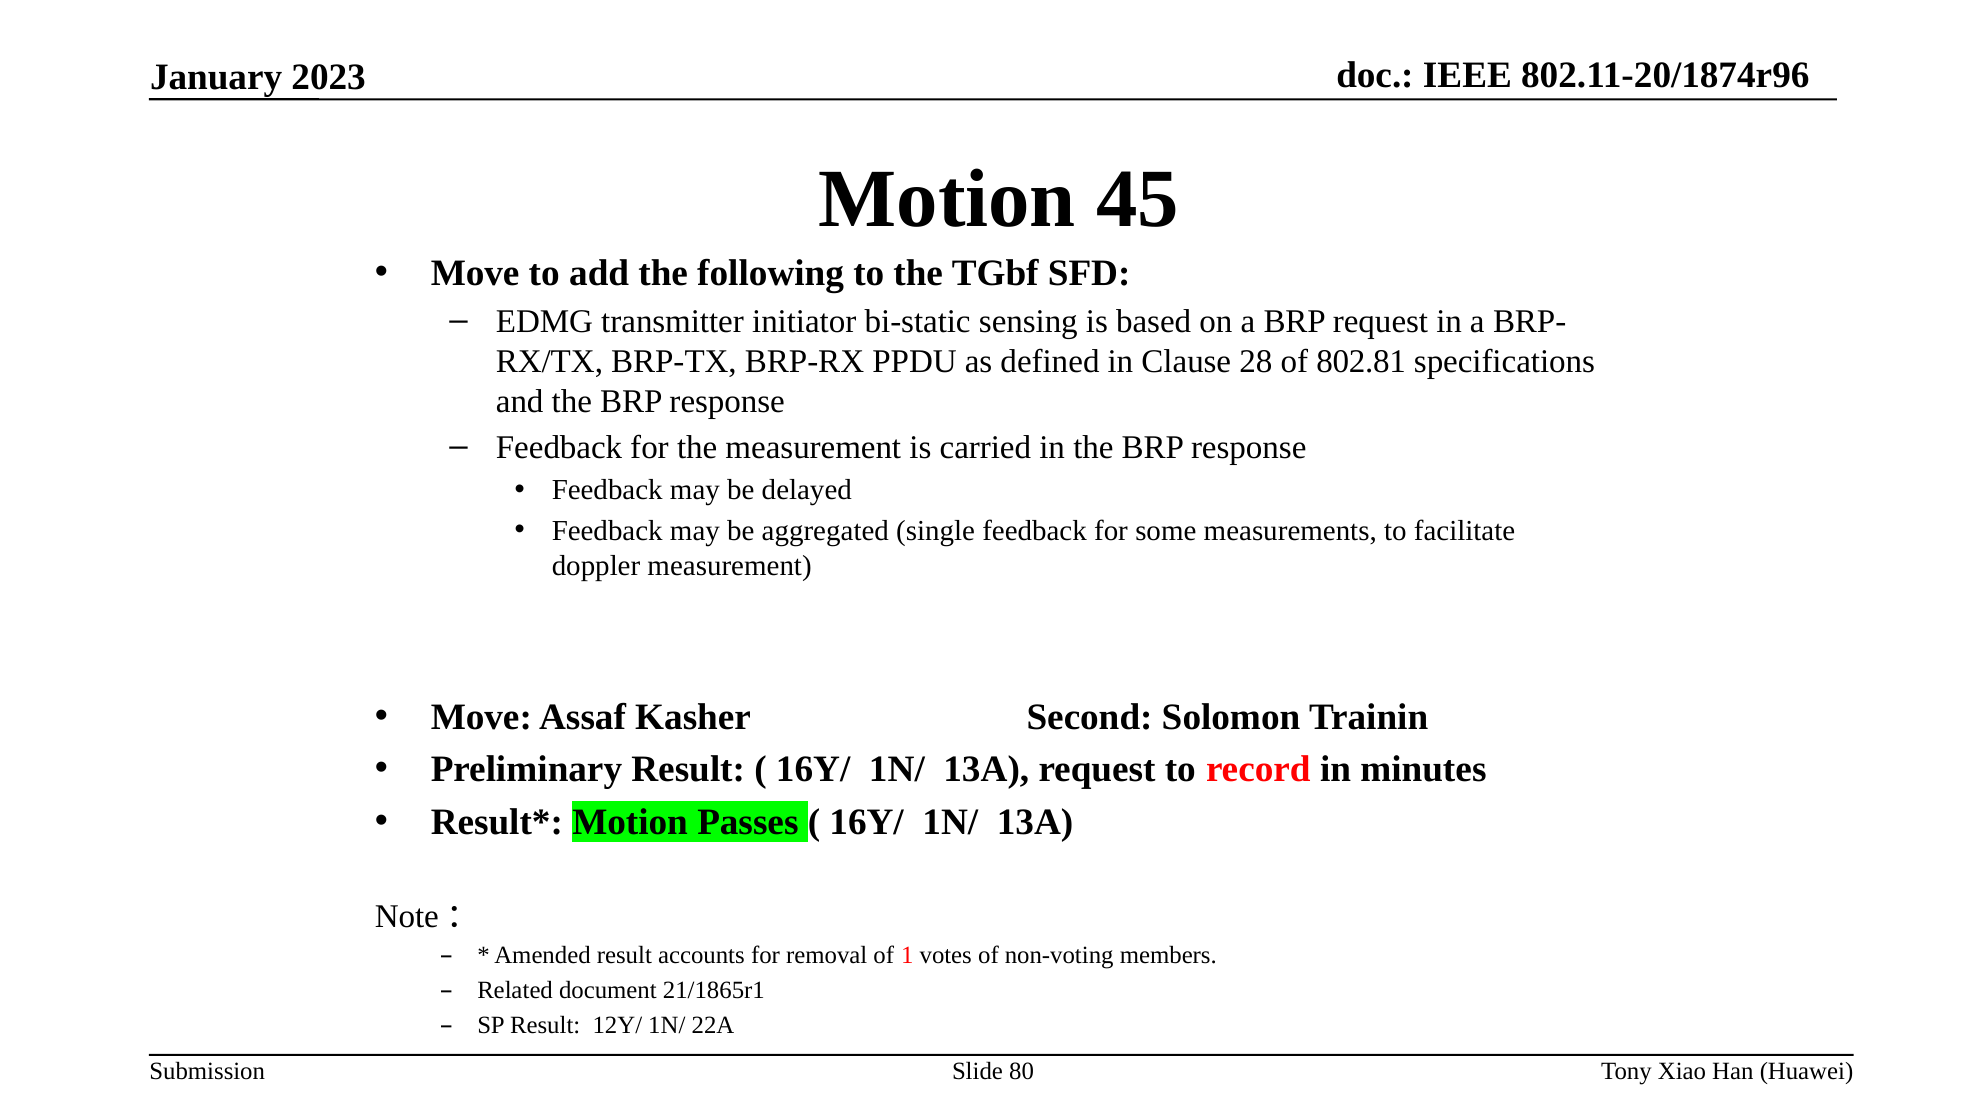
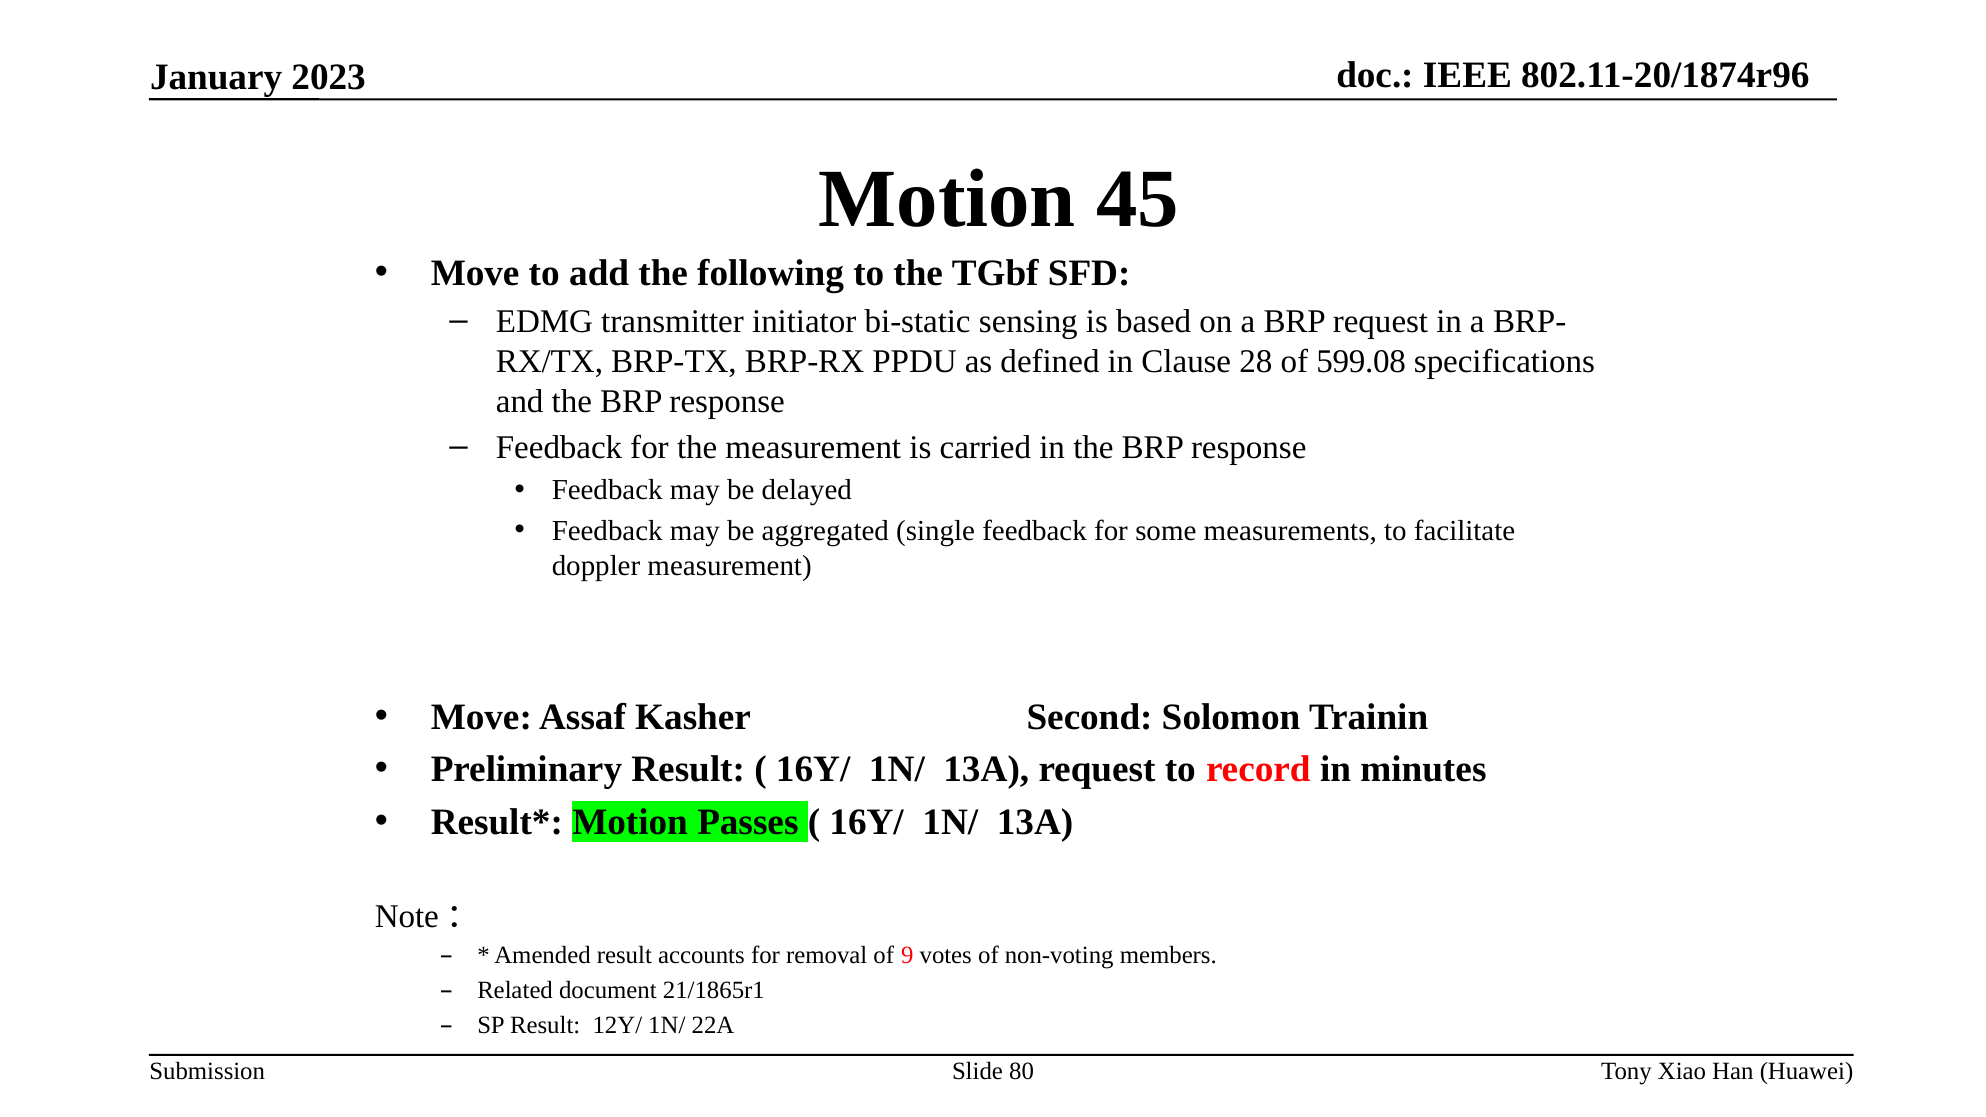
802.81: 802.81 -> 599.08
1: 1 -> 9
